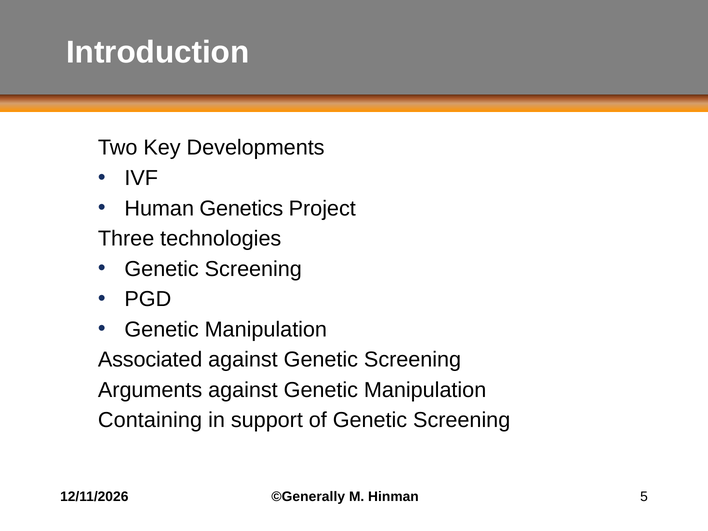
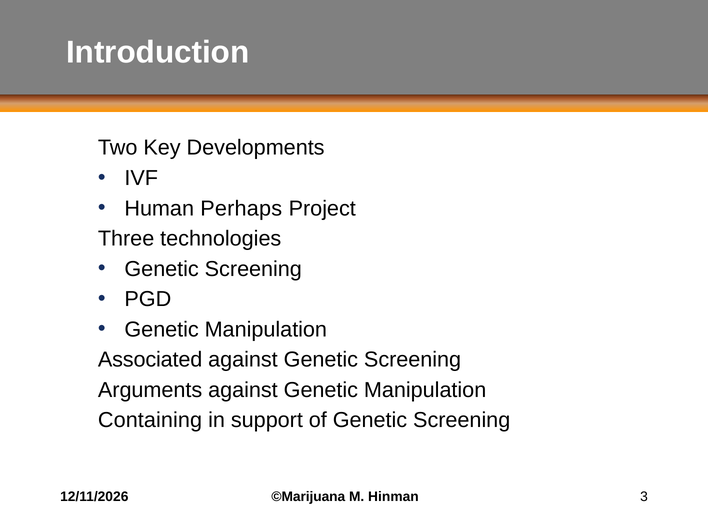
Genetics: Genetics -> Perhaps
©Generally: ©Generally -> ©Marijuana
5: 5 -> 3
